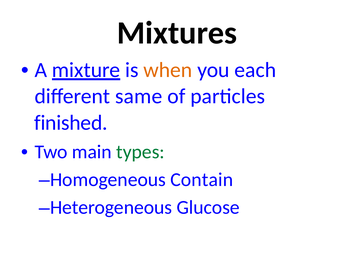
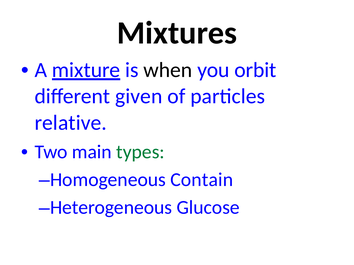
when colour: orange -> black
each: each -> orbit
same: same -> given
finished: finished -> relative
